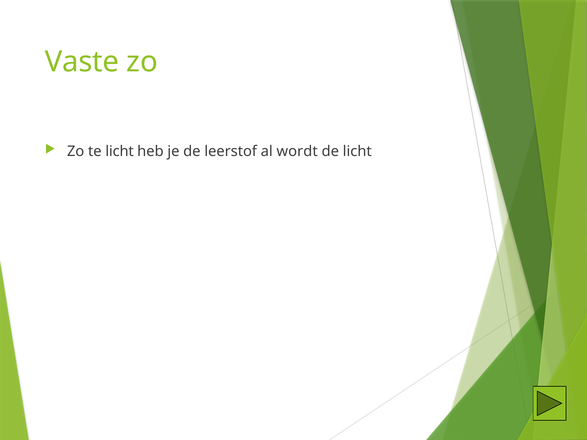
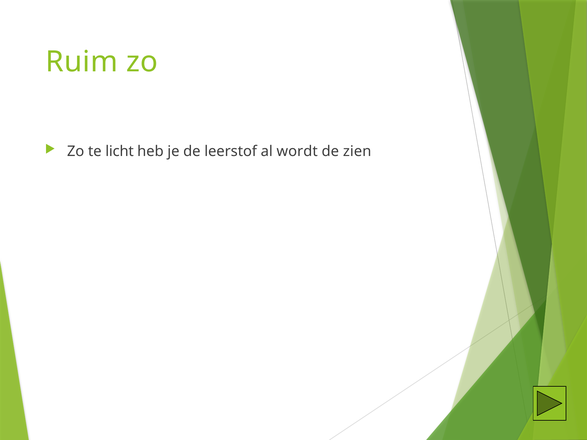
Vaste: Vaste -> Ruim
de licht: licht -> zien
